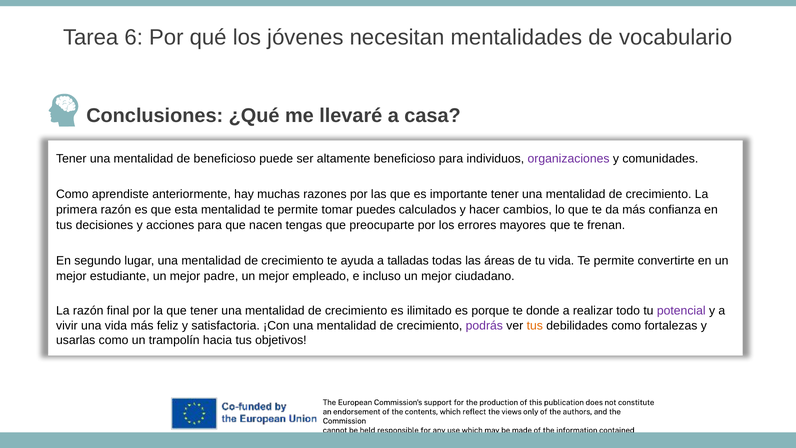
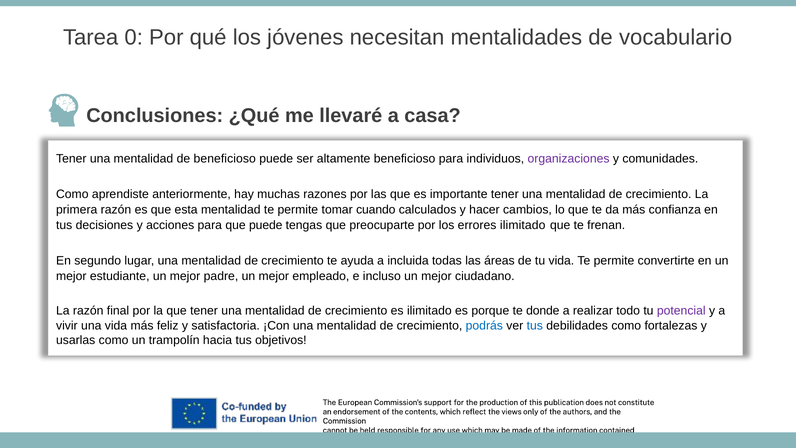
6: 6 -> 0
puedes: puedes -> cuando
que nacen: nacen -> puede
errores mayores: mayores -> ilimitado
talladas: talladas -> incluida
podrás colour: purple -> blue
tus at (535, 325) colour: orange -> blue
